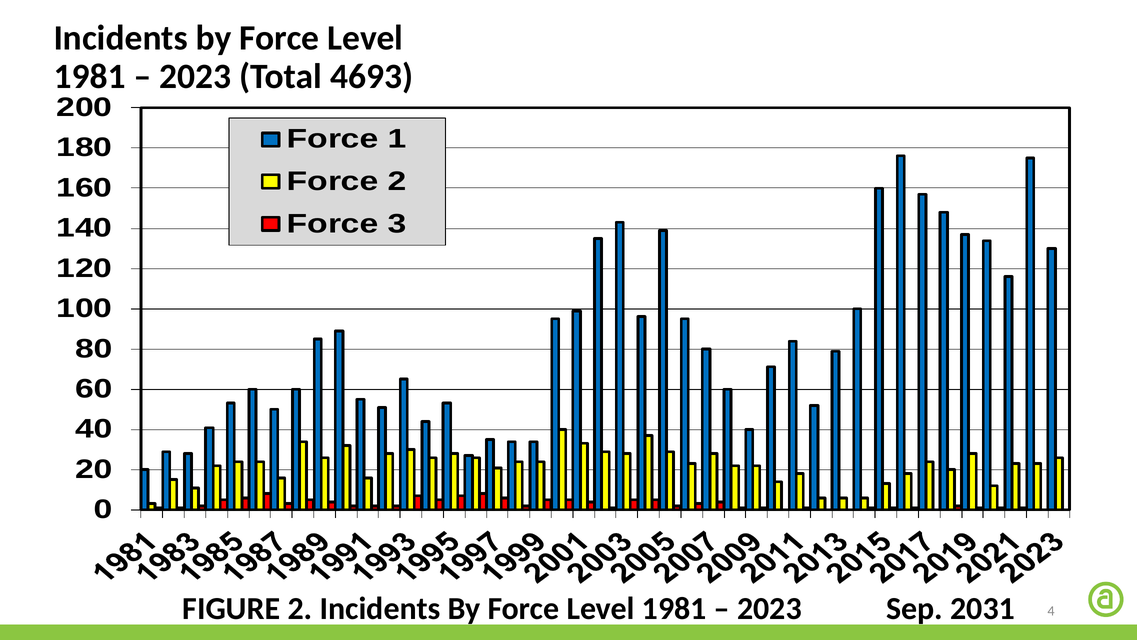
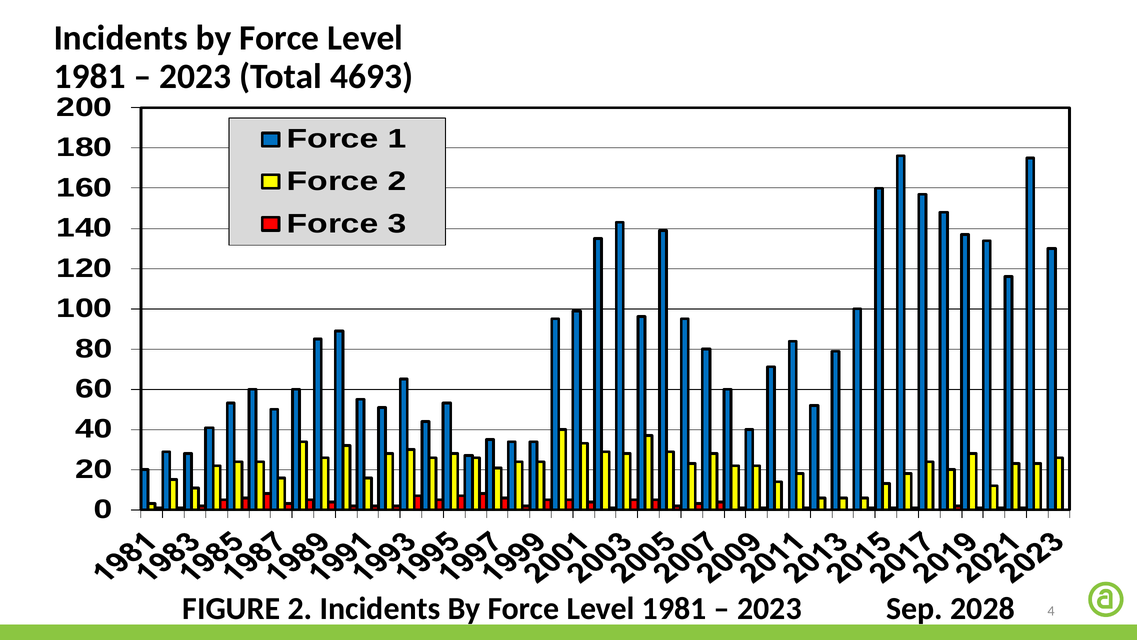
2031: 2031 -> 2028
